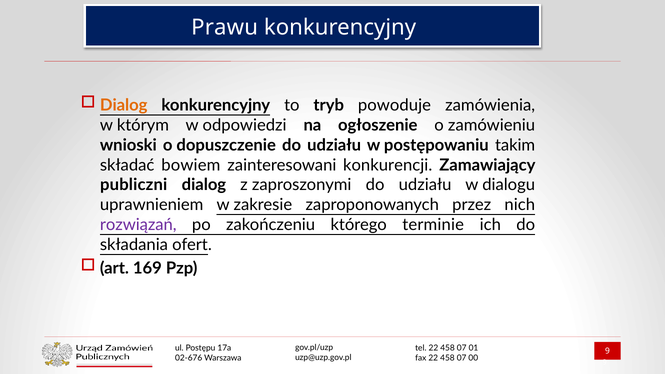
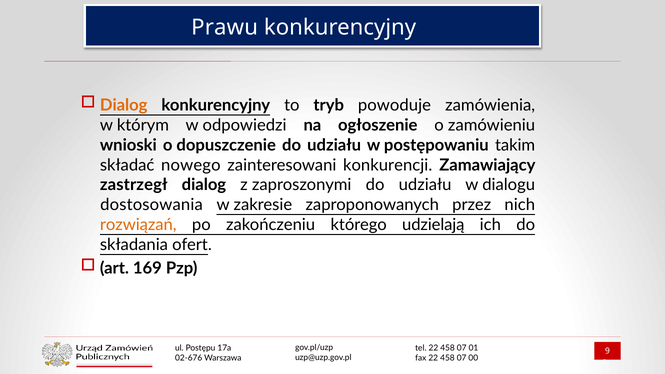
bowiem: bowiem -> nowego
publiczni: publiczni -> zastrzegł
uprawnieniem: uprawnieniem -> dostosowania
rozwiązań colour: purple -> orange
terminie: terminie -> udzielają
